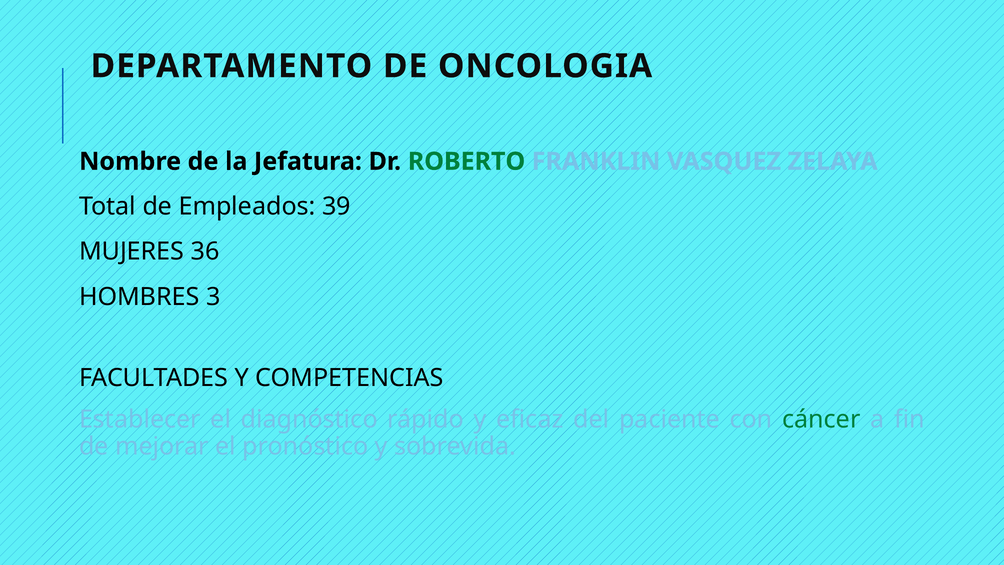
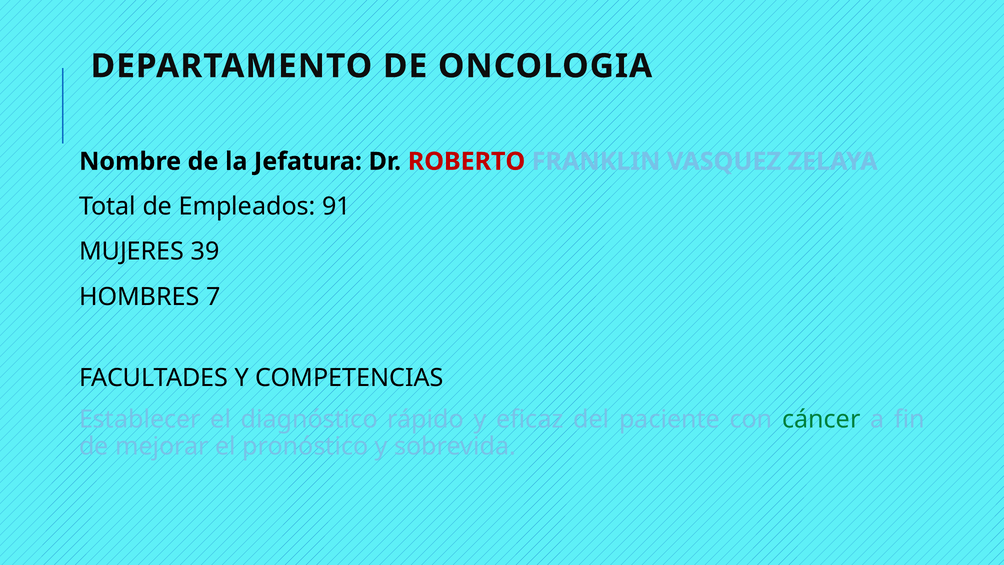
ROBERTO colour: green -> red
39: 39 -> 91
36: 36 -> 39
3: 3 -> 7
